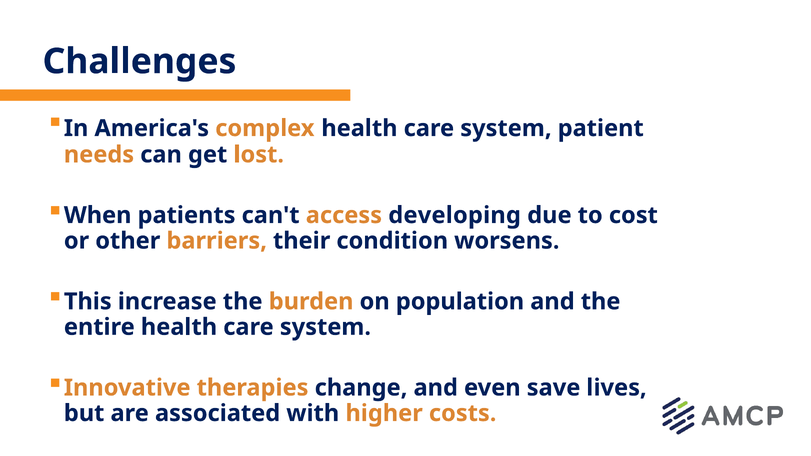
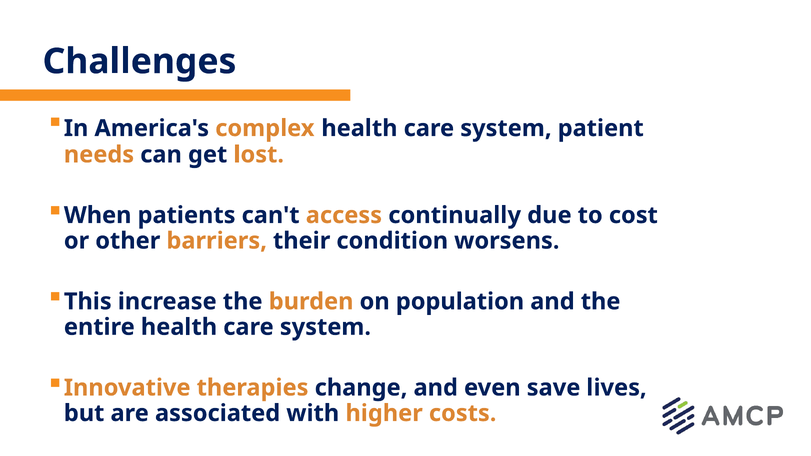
developing: developing -> continually
